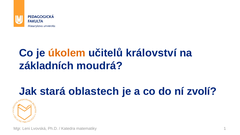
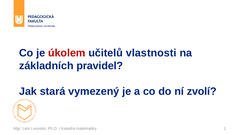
úkolem colour: orange -> red
království: království -> vlastnosti
moudrá: moudrá -> pravidel
oblastech: oblastech -> vymezený
